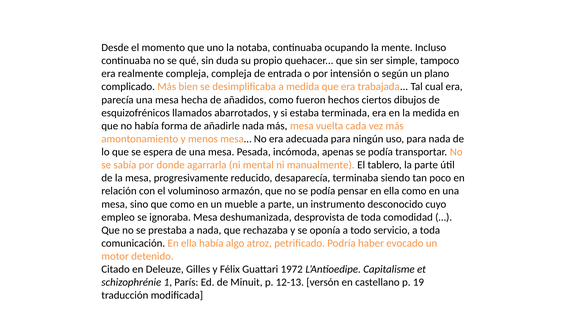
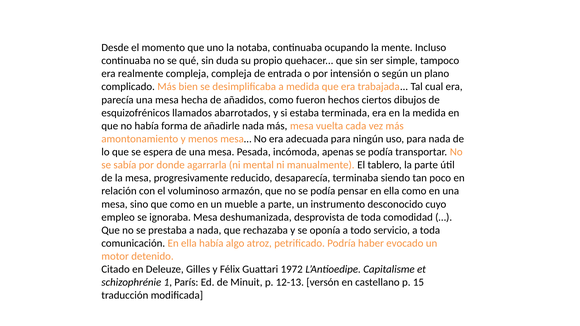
19: 19 -> 15
